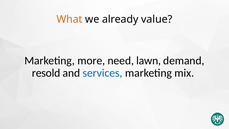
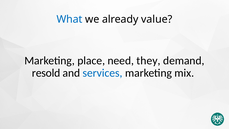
What colour: orange -> blue
more: more -> place
lawn: lawn -> they
